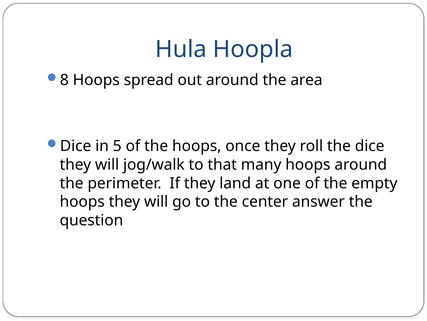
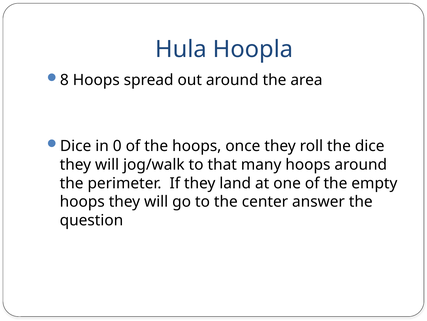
5: 5 -> 0
